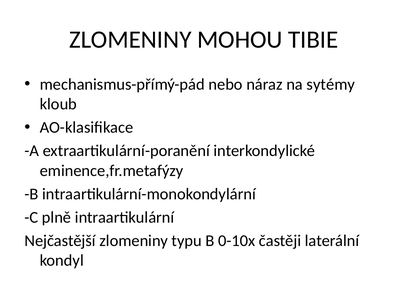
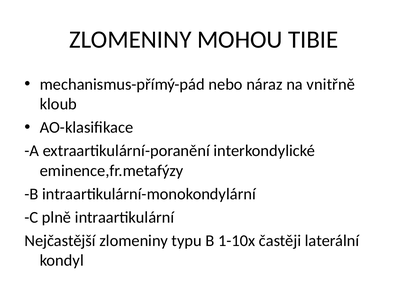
sytémy: sytémy -> vnitřně
0-10x: 0-10x -> 1-10x
